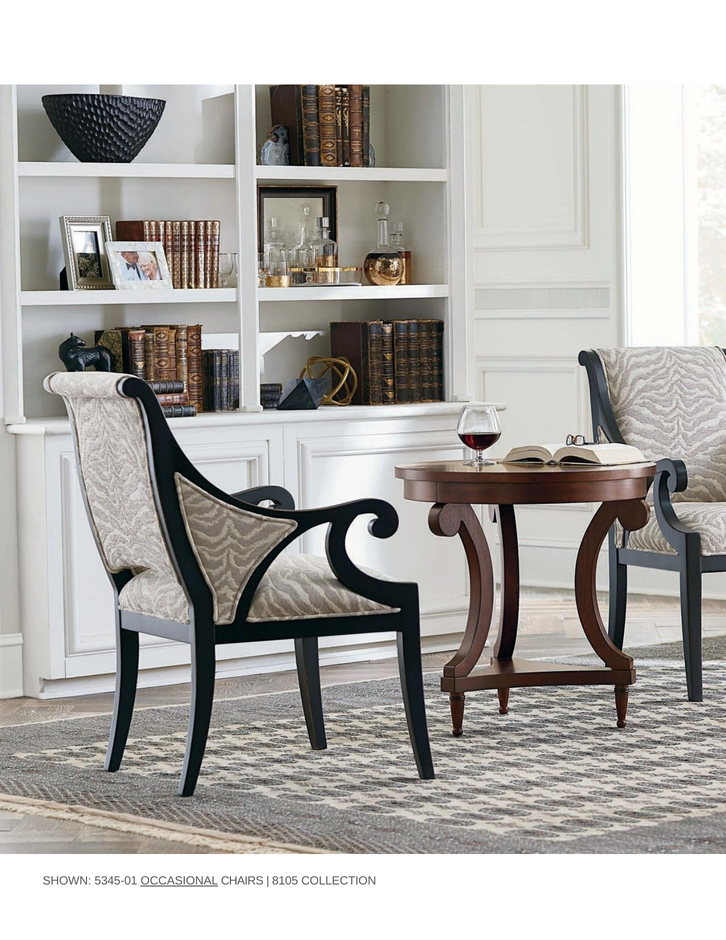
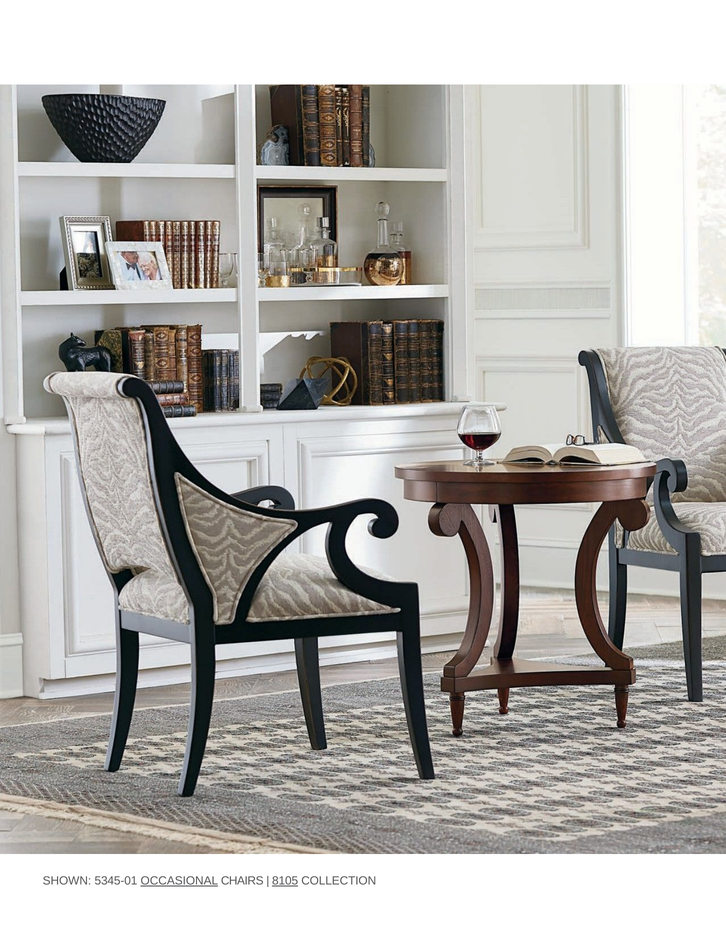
8105 underline: none -> present
